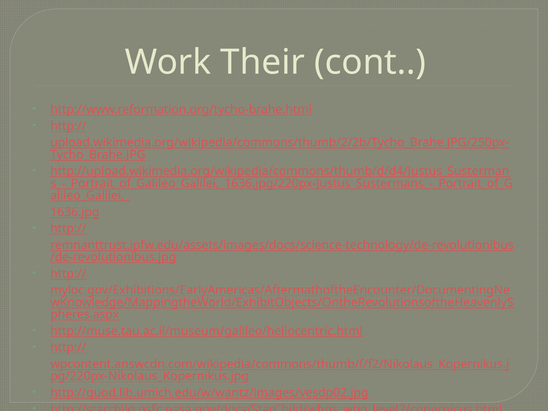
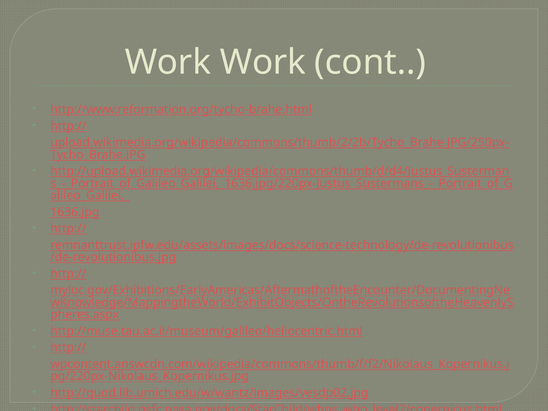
Work Their: Their -> Work
